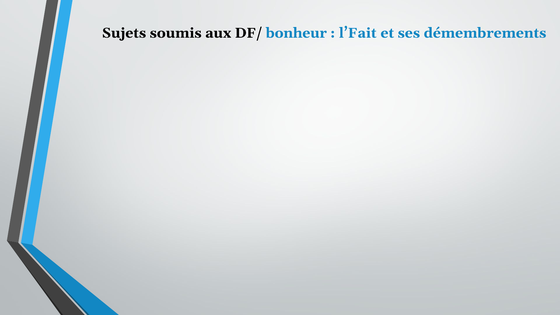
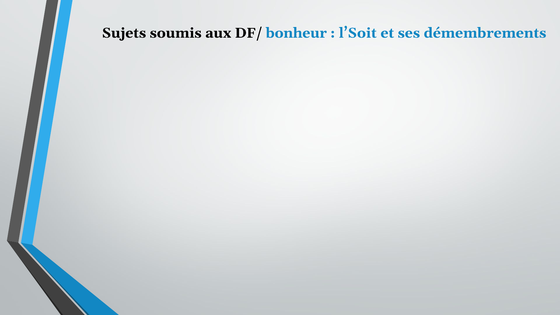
l’Fait: l’Fait -> l’Soit
